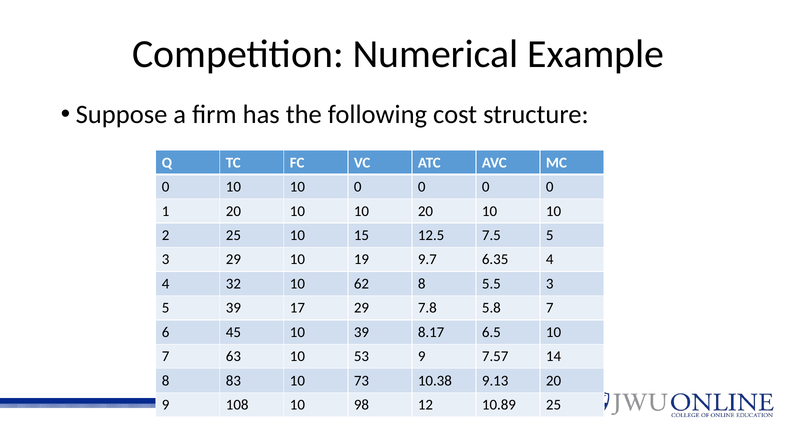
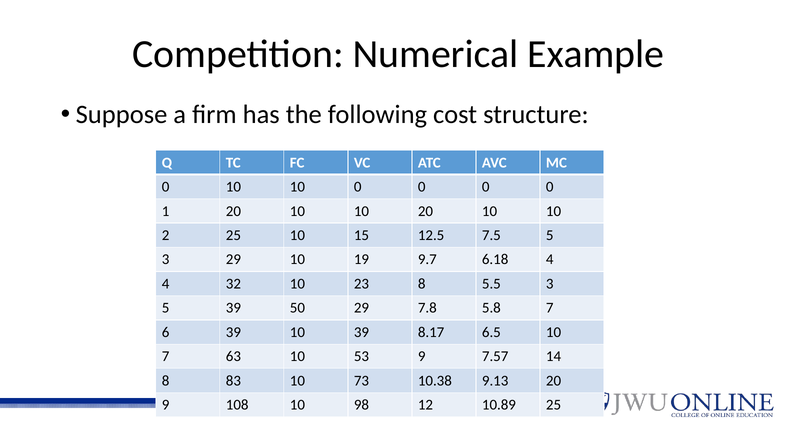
6.35: 6.35 -> 6.18
62: 62 -> 23
17: 17 -> 50
6 45: 45 -> 39
